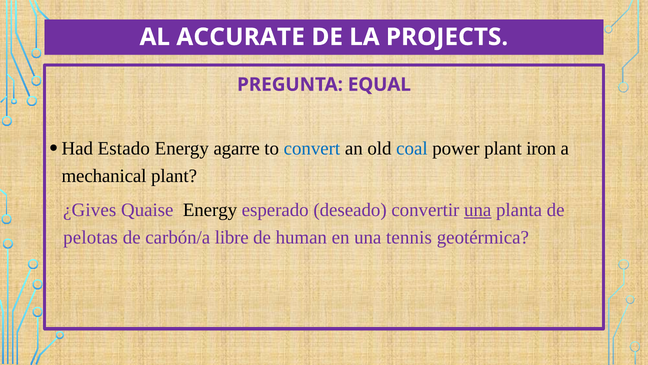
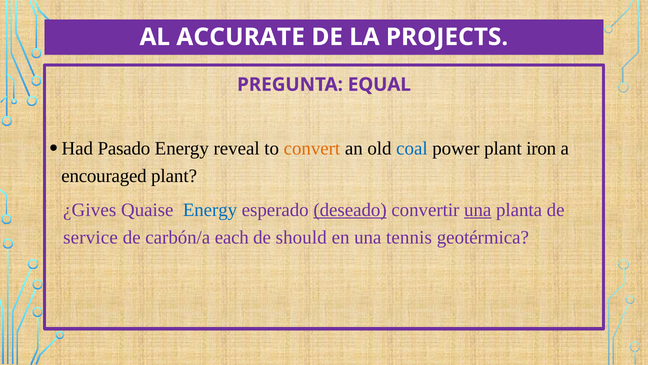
Estado: Estado -> Pasado
agarre: agarre -> reveal
convert colour: blue -> orange
mechanical: mechanical -> encouraged
Energy at (210, 210) colour: black -> blue
deseado underline: none -> present
pelotas: pelotas -> service
libre: libre -> each
human: human -> should
